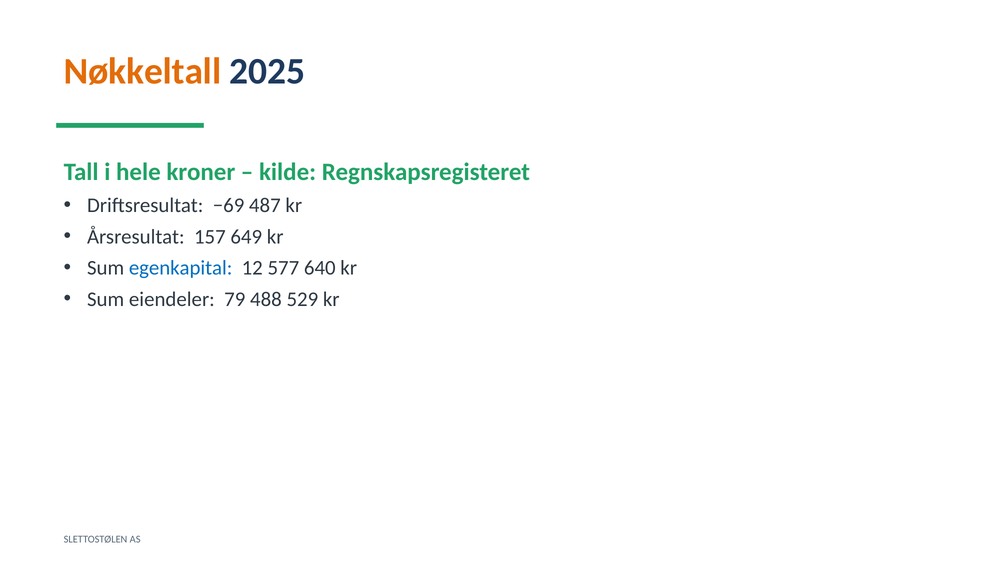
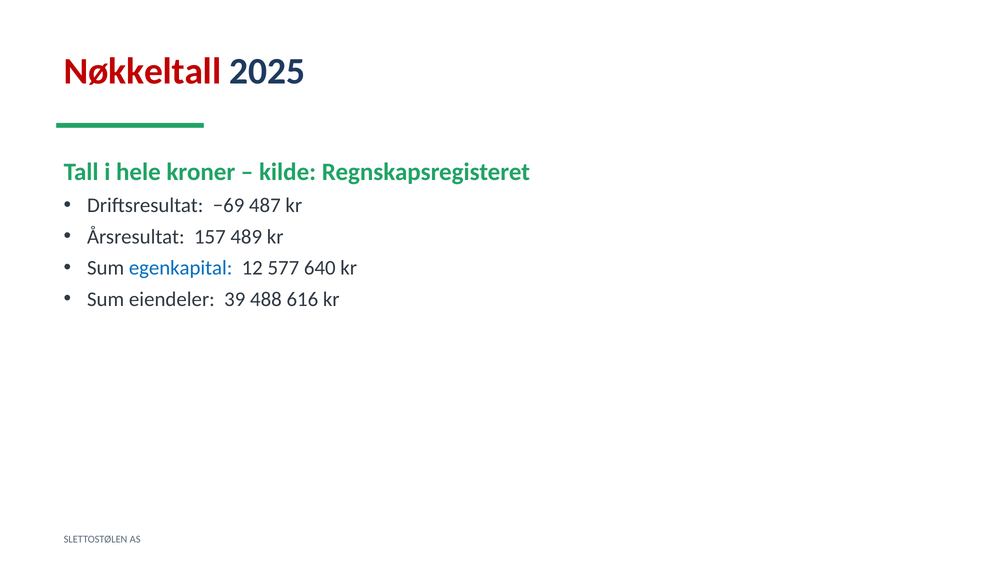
Nøkkeltall colour: orange -> red
649: 649 -> 489
79: 79 -> 39
529: 529 -> 616
